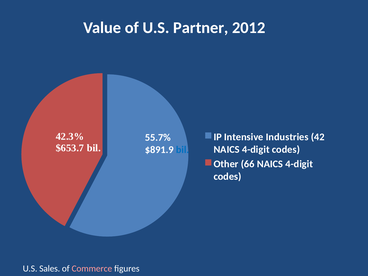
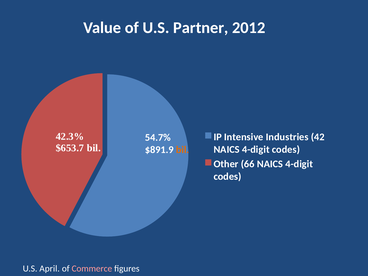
55.7%: 55.7% -> 54.7%
bil at (183, 150) colour: blue -> orange
Sales: Sales -> April
